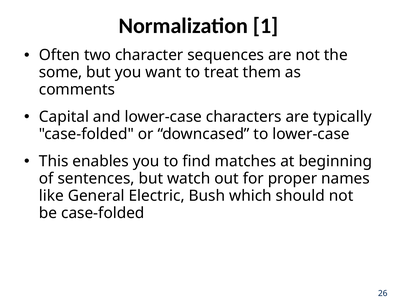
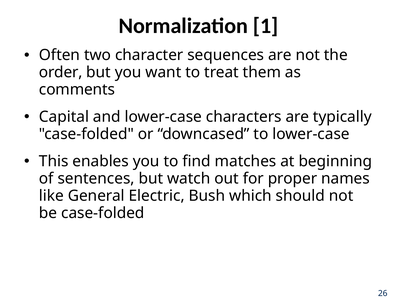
some: some -> order
